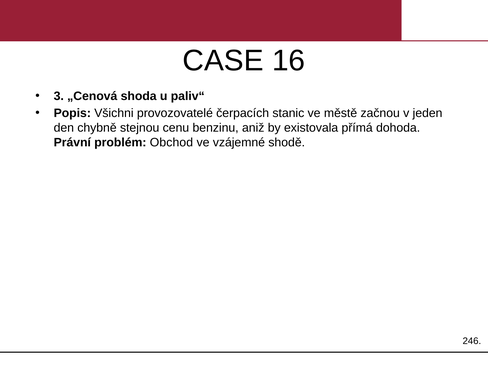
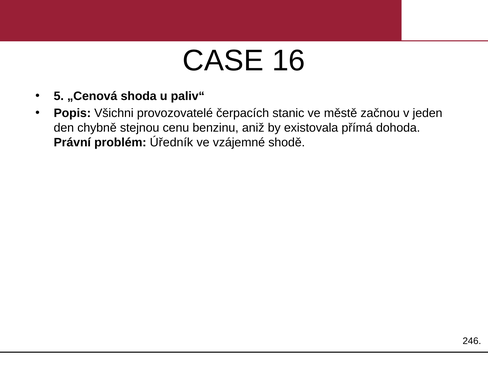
3: 3 -> 5
Obchod: Obchod -> Úředník
